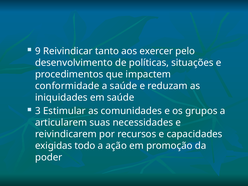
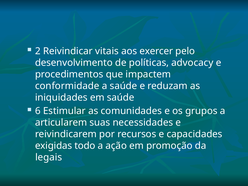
9: 9 -> 2
tanto: tanto -> vitais
situações: situações -> advocacy
3: 3 -> 6
poder: poder -> legais
